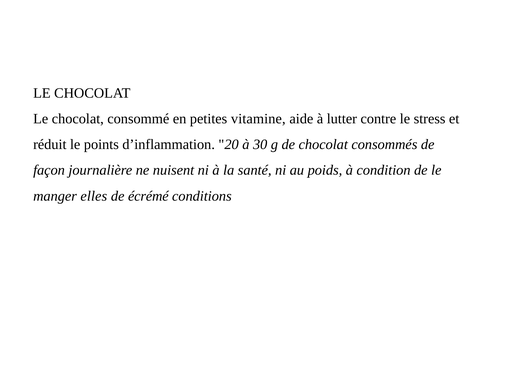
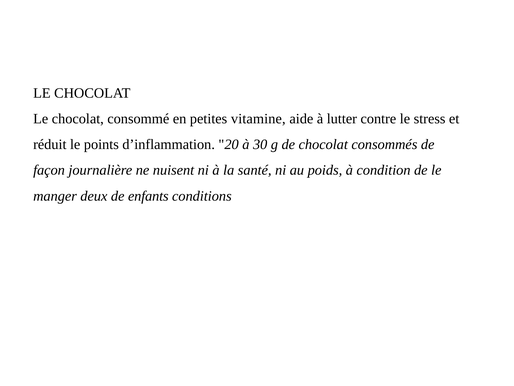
elles: elles -> deux
écrémé: écrémé -> enfants
